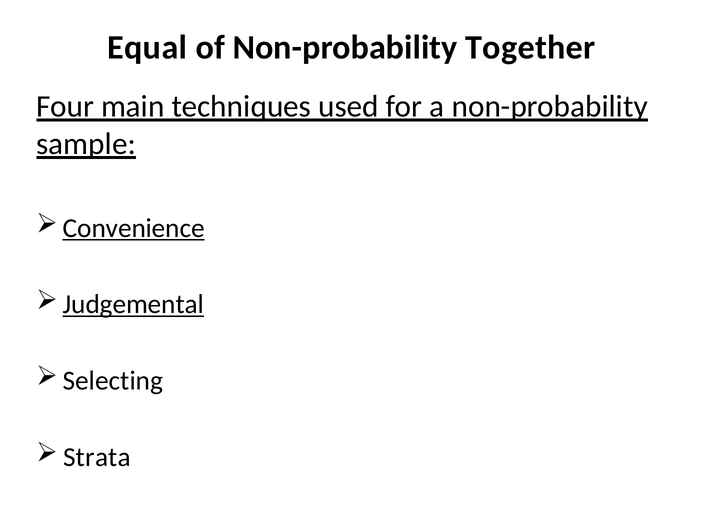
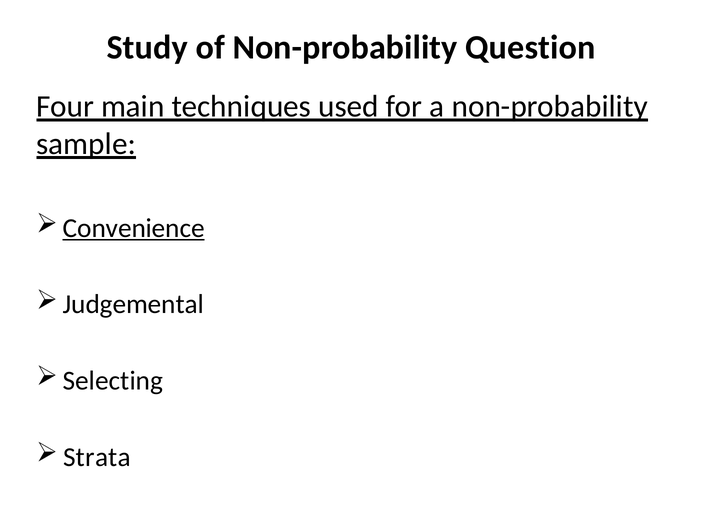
Equal: Equal -> Study
Together: Together -> Question
Judgemental underline: present -> none
